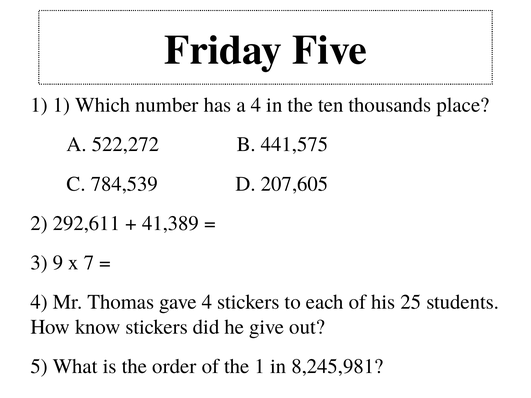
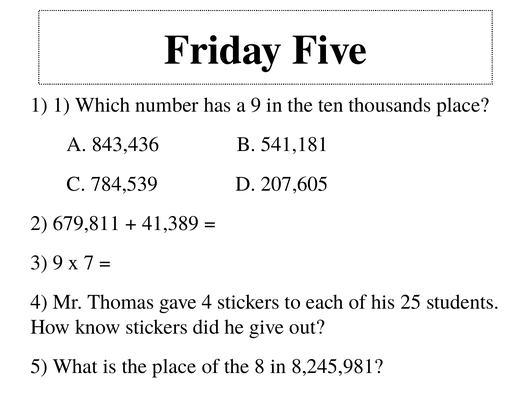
a 4: 4 -> 9
522,272: 522,272 -> 843,436
441,575: 441,575 -> 541,181
292,611: 292,611 -> 679,811
the order: order -> place
the 1: 1 -> 8
